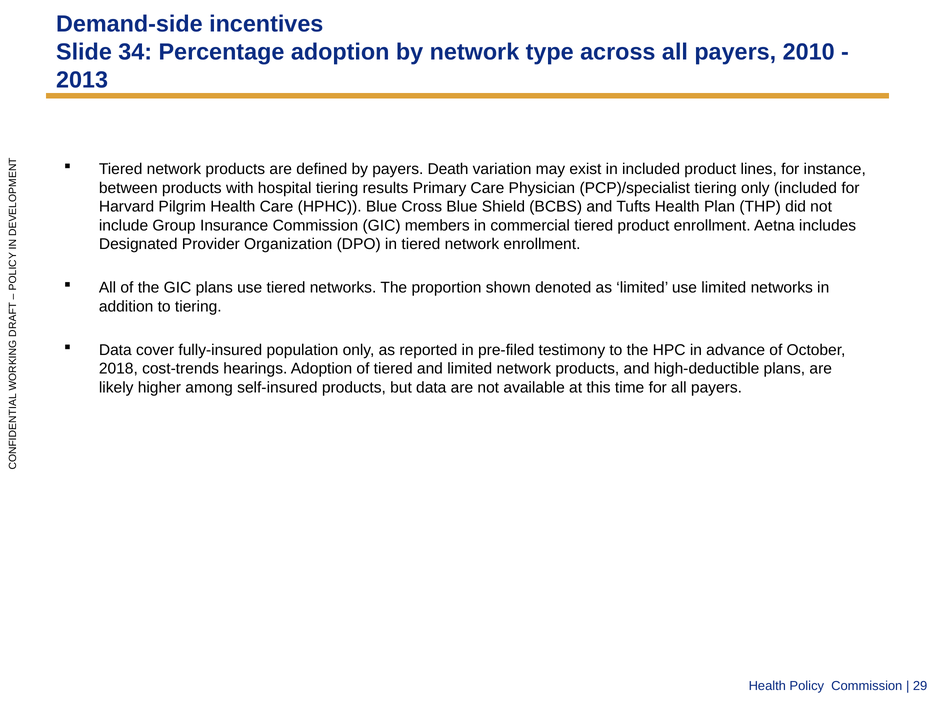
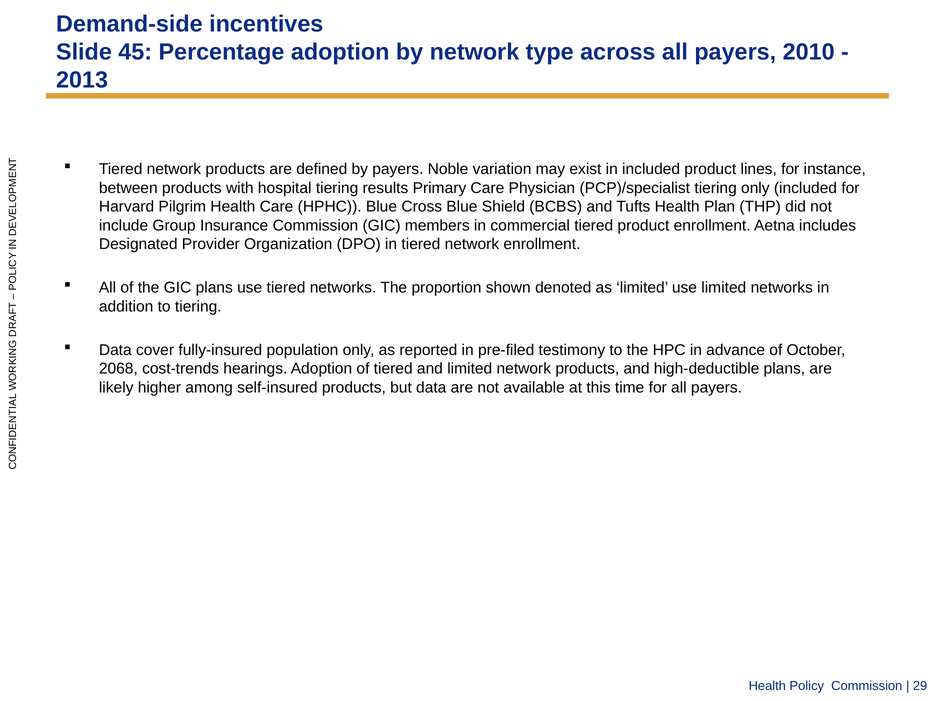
34: 34 -> 45
Death: Death -> Noble
2018: 2018 -> 2068
